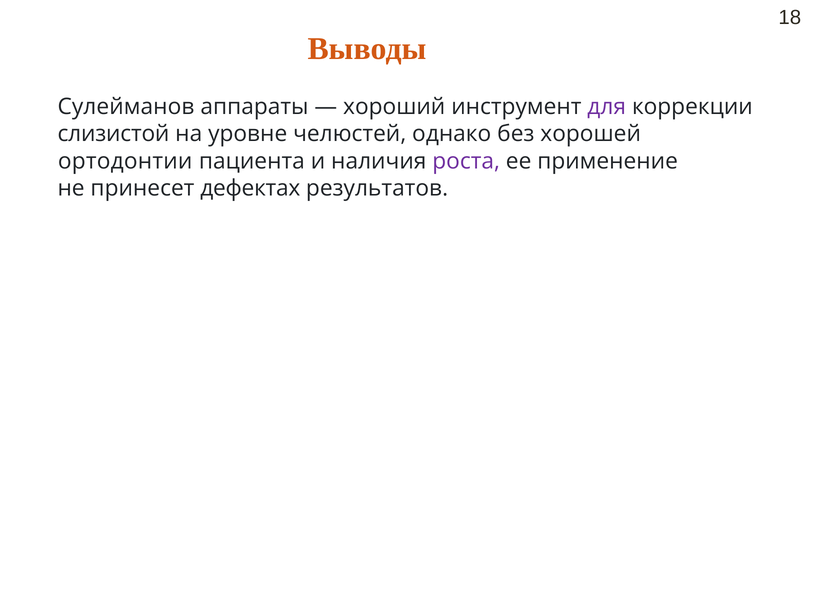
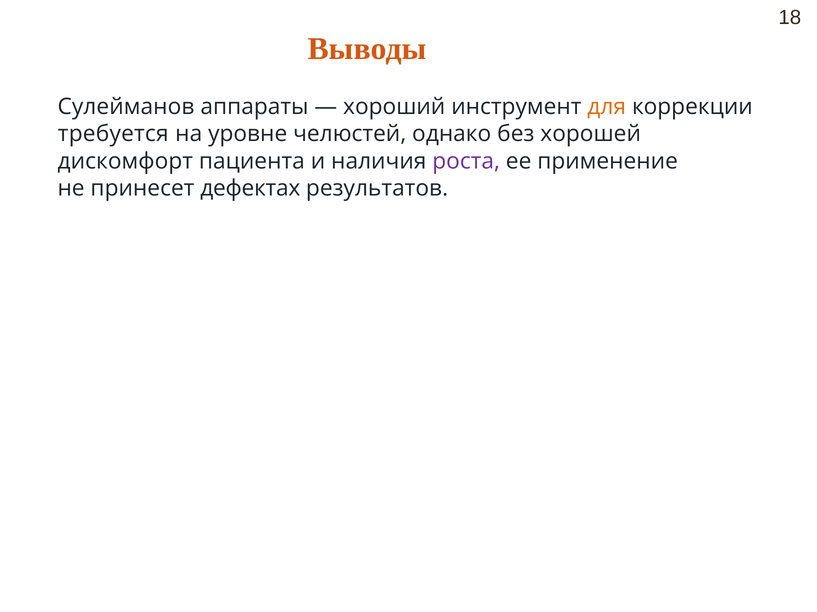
для colour: purple -> orange
слизистой: слизистой -> требуется
ортодонтии: ортодонтии -> дискомфорт
